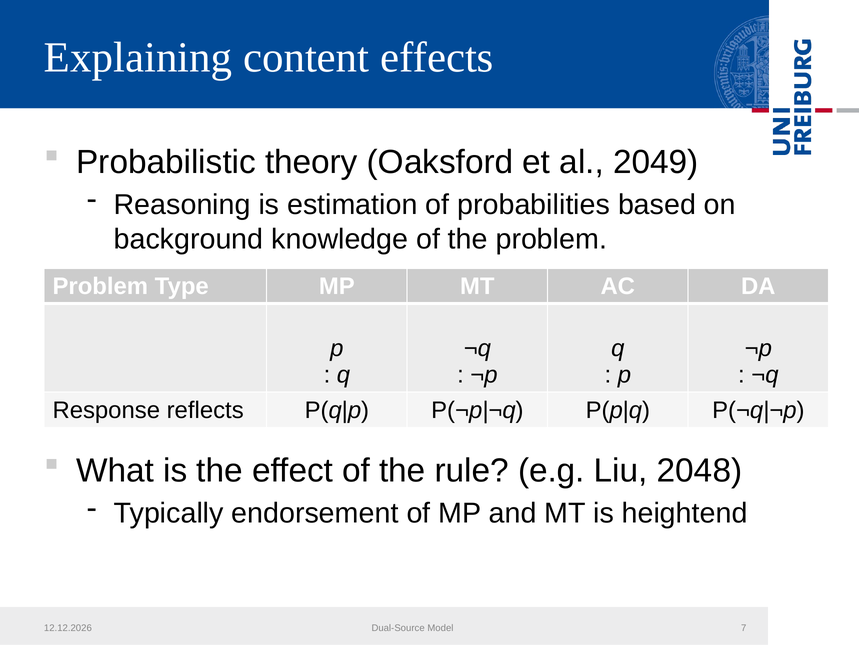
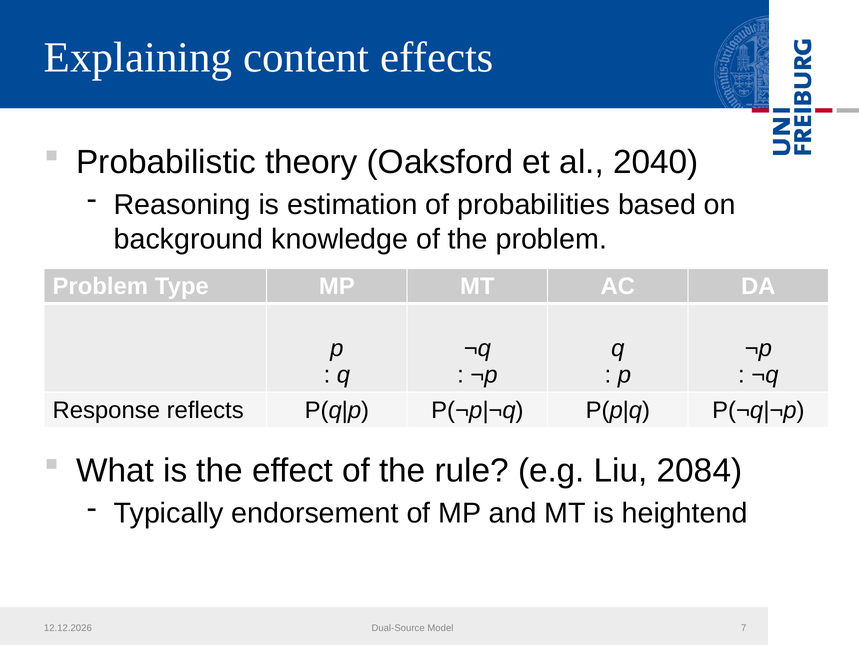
2049: 2049 -> 2040
2048: 2048 -> 2084
